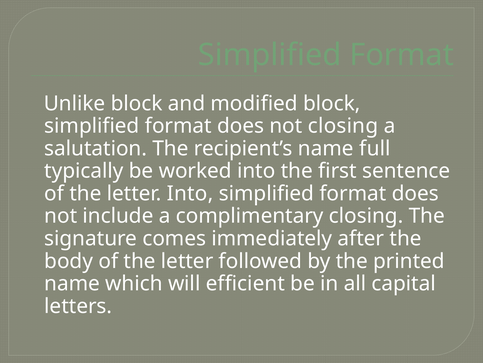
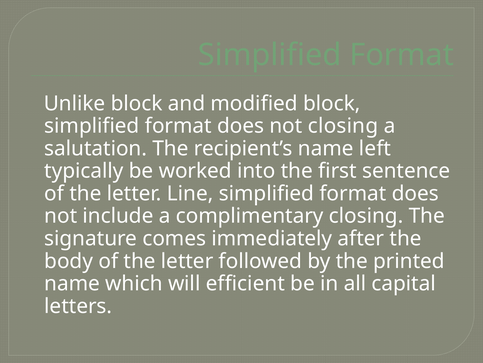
full: full -> left
letter Into: Into -> Line
